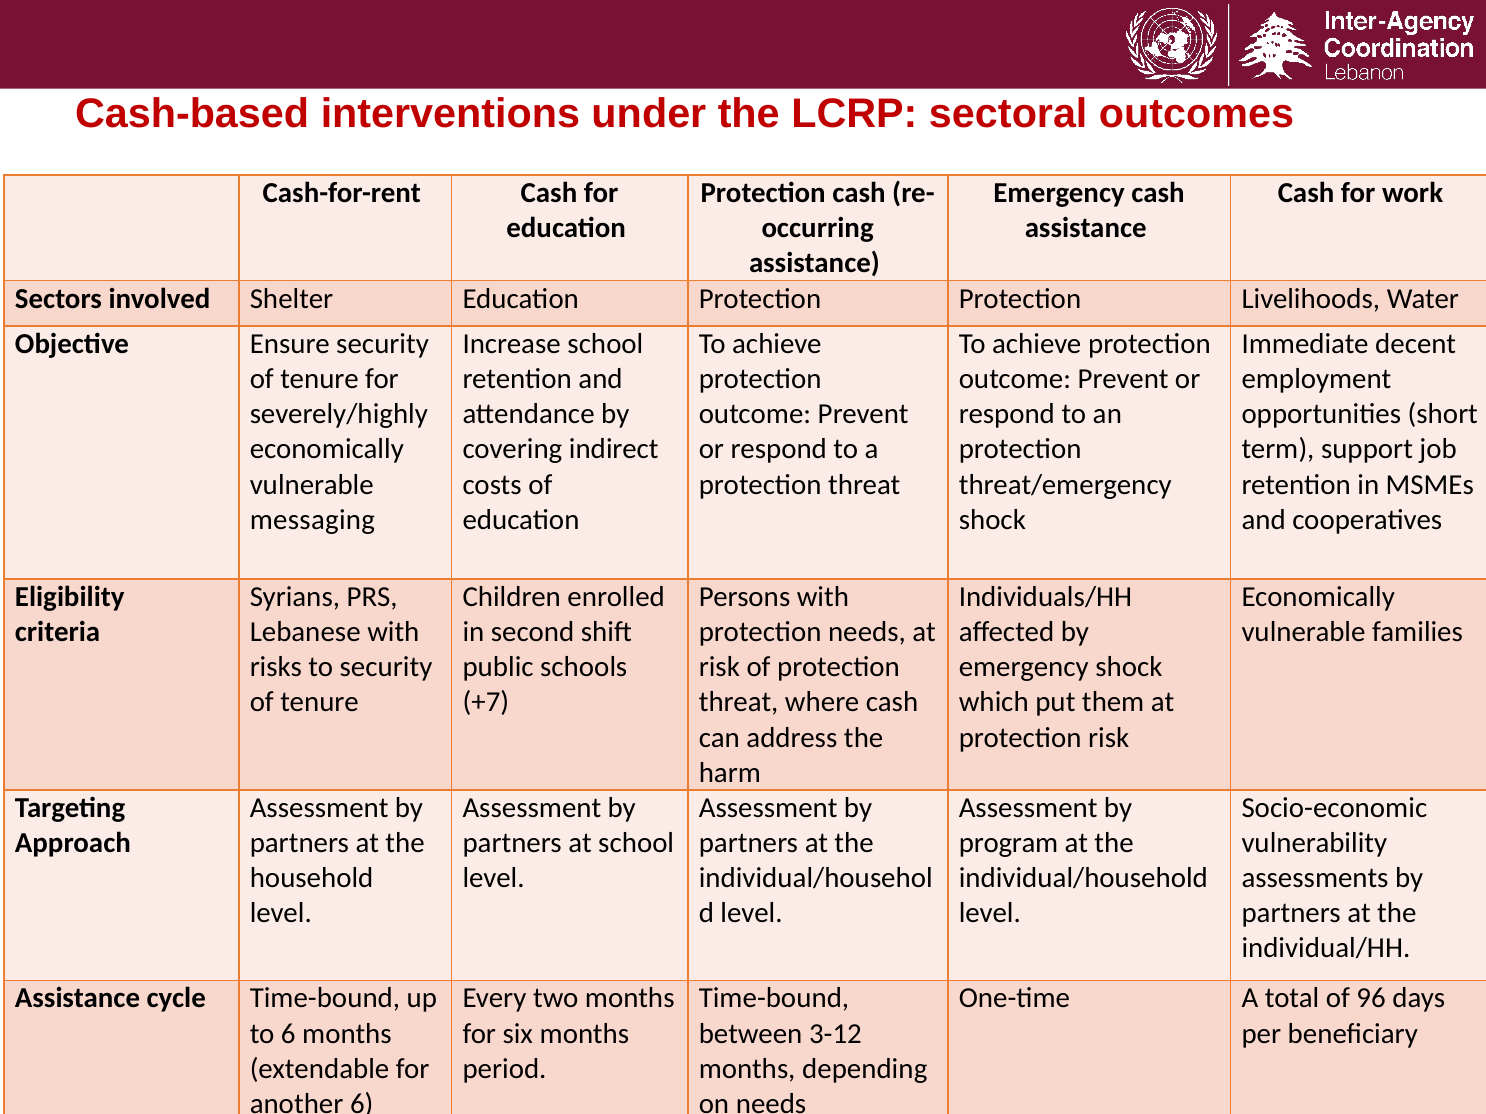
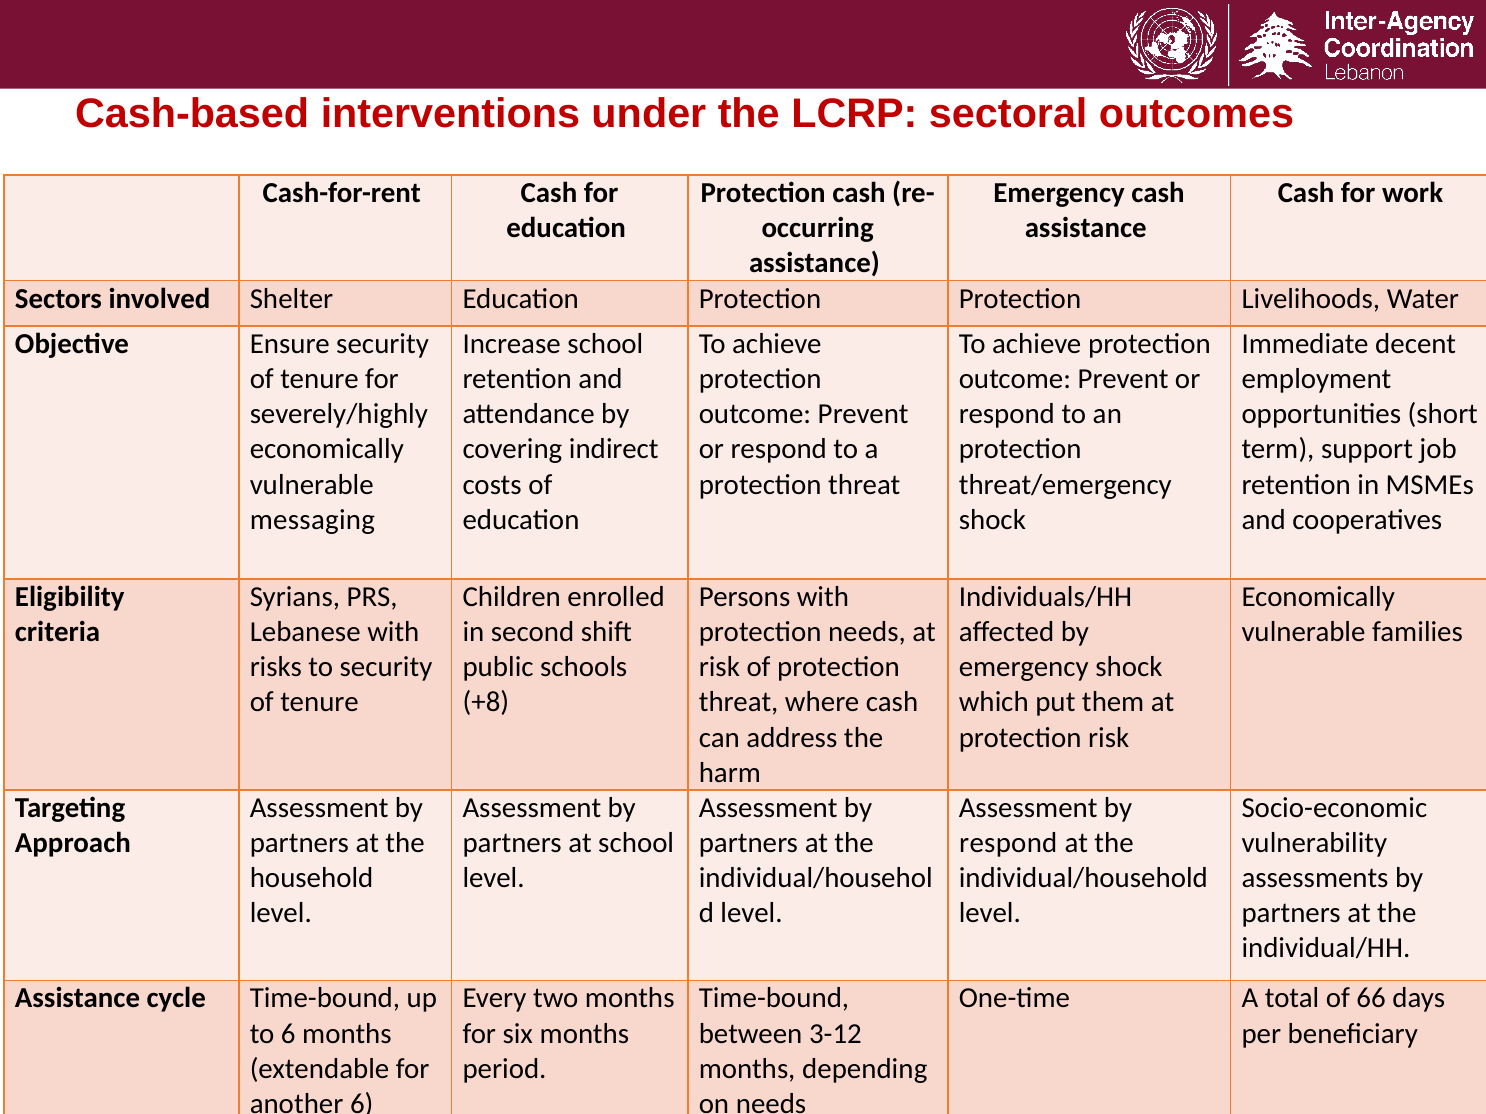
+7: +7 -> +8
program at (1009, 843): program -> respond
96: 96 -> 66
